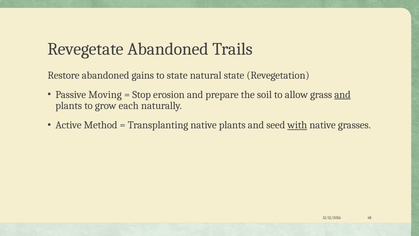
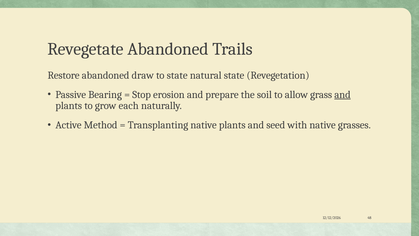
gains: gains -> draw
Moving: Moving -> Bearing
with underline: present -> none
